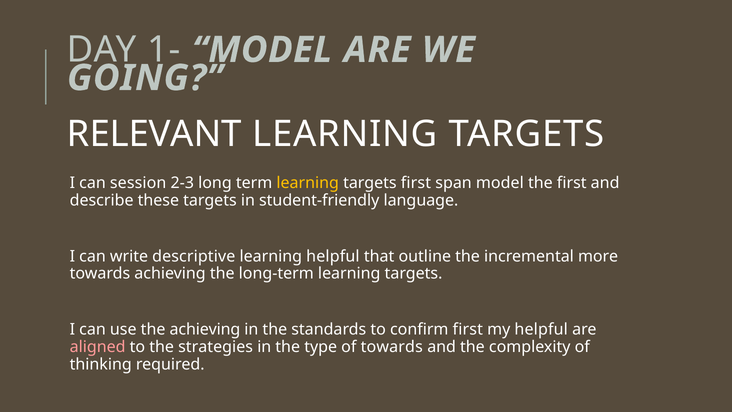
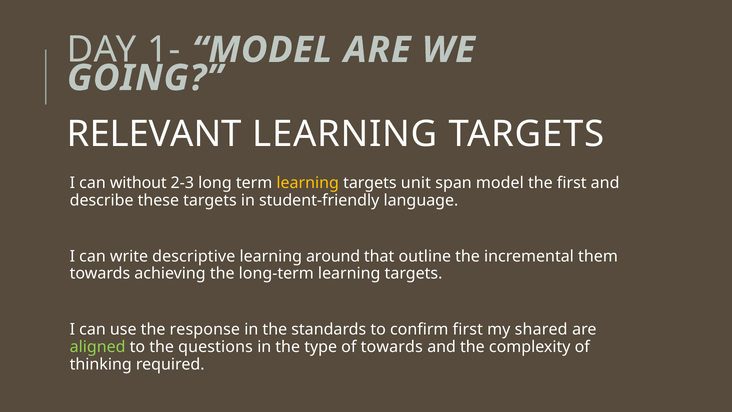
session: session -> without
targets first: first -> unit
learning helpful: helpful -> around
more: more -> them
the achieving: achieving -> response
my helpful: helpful -> shared
aligned colour: pink -> light green
strategies: strategies -> questions
